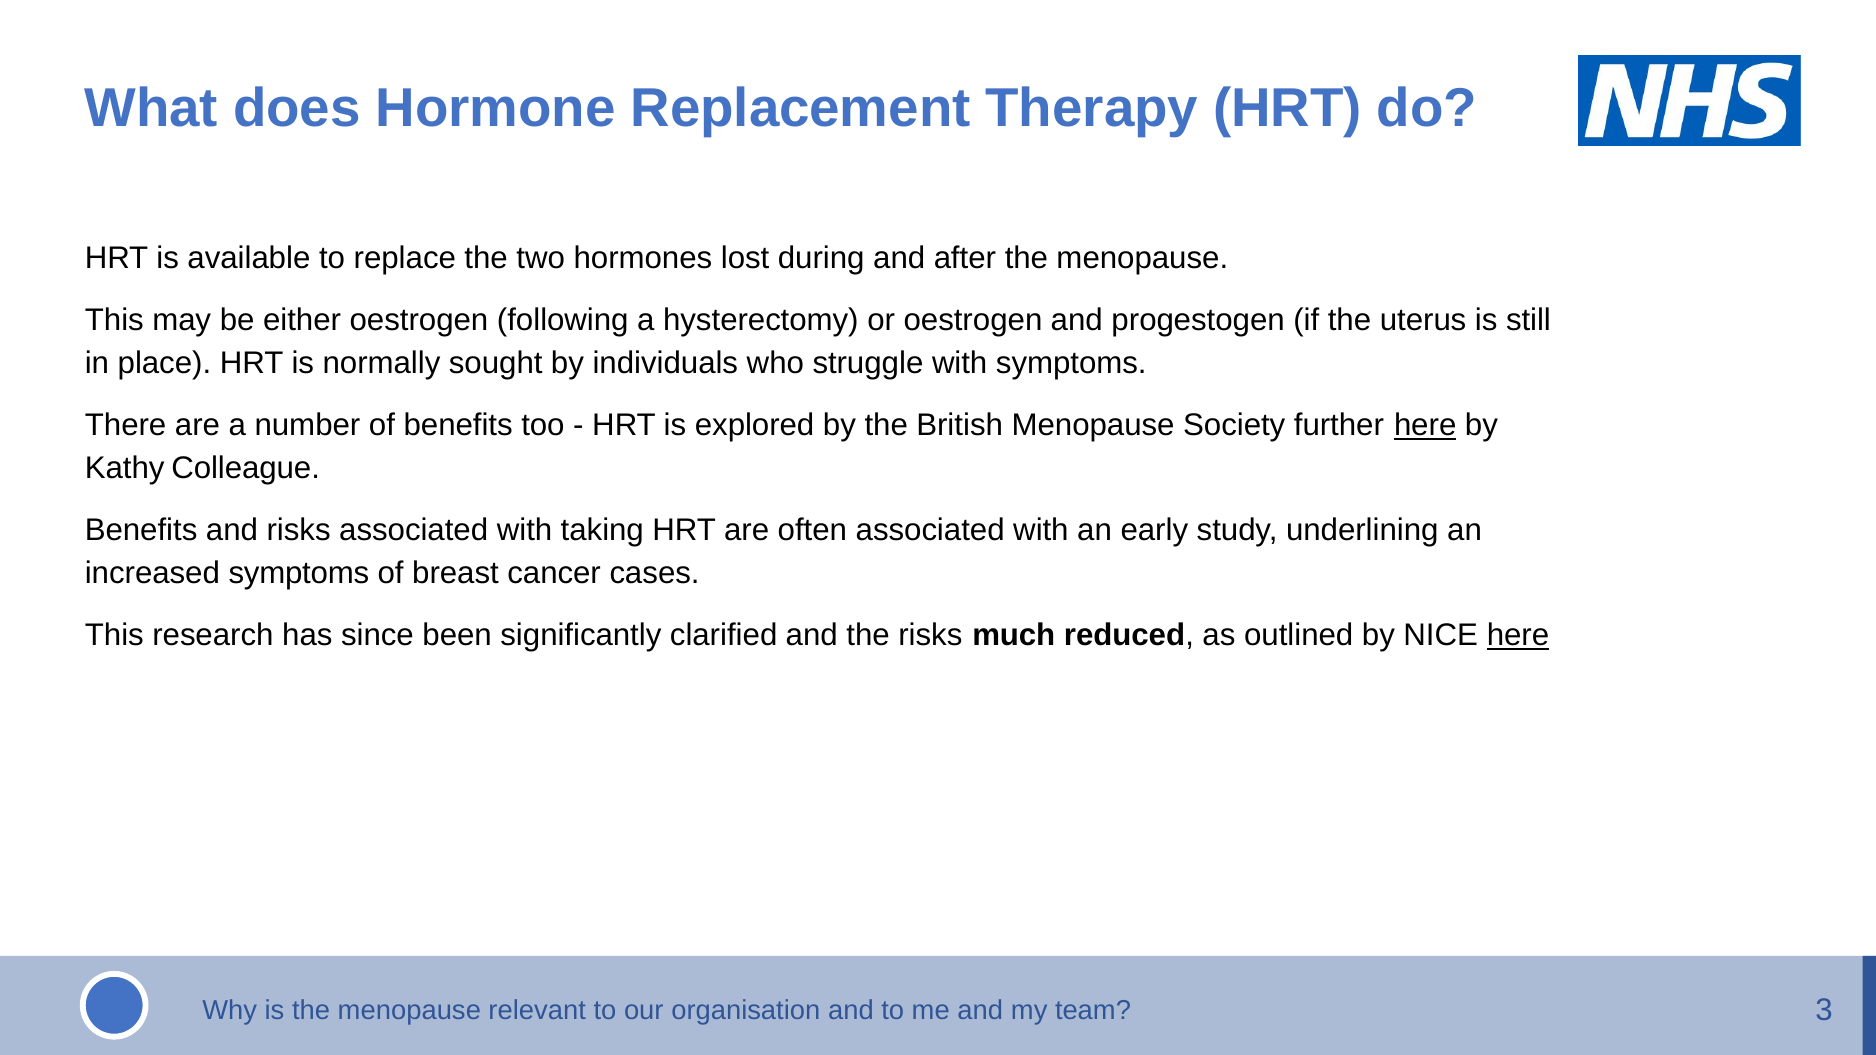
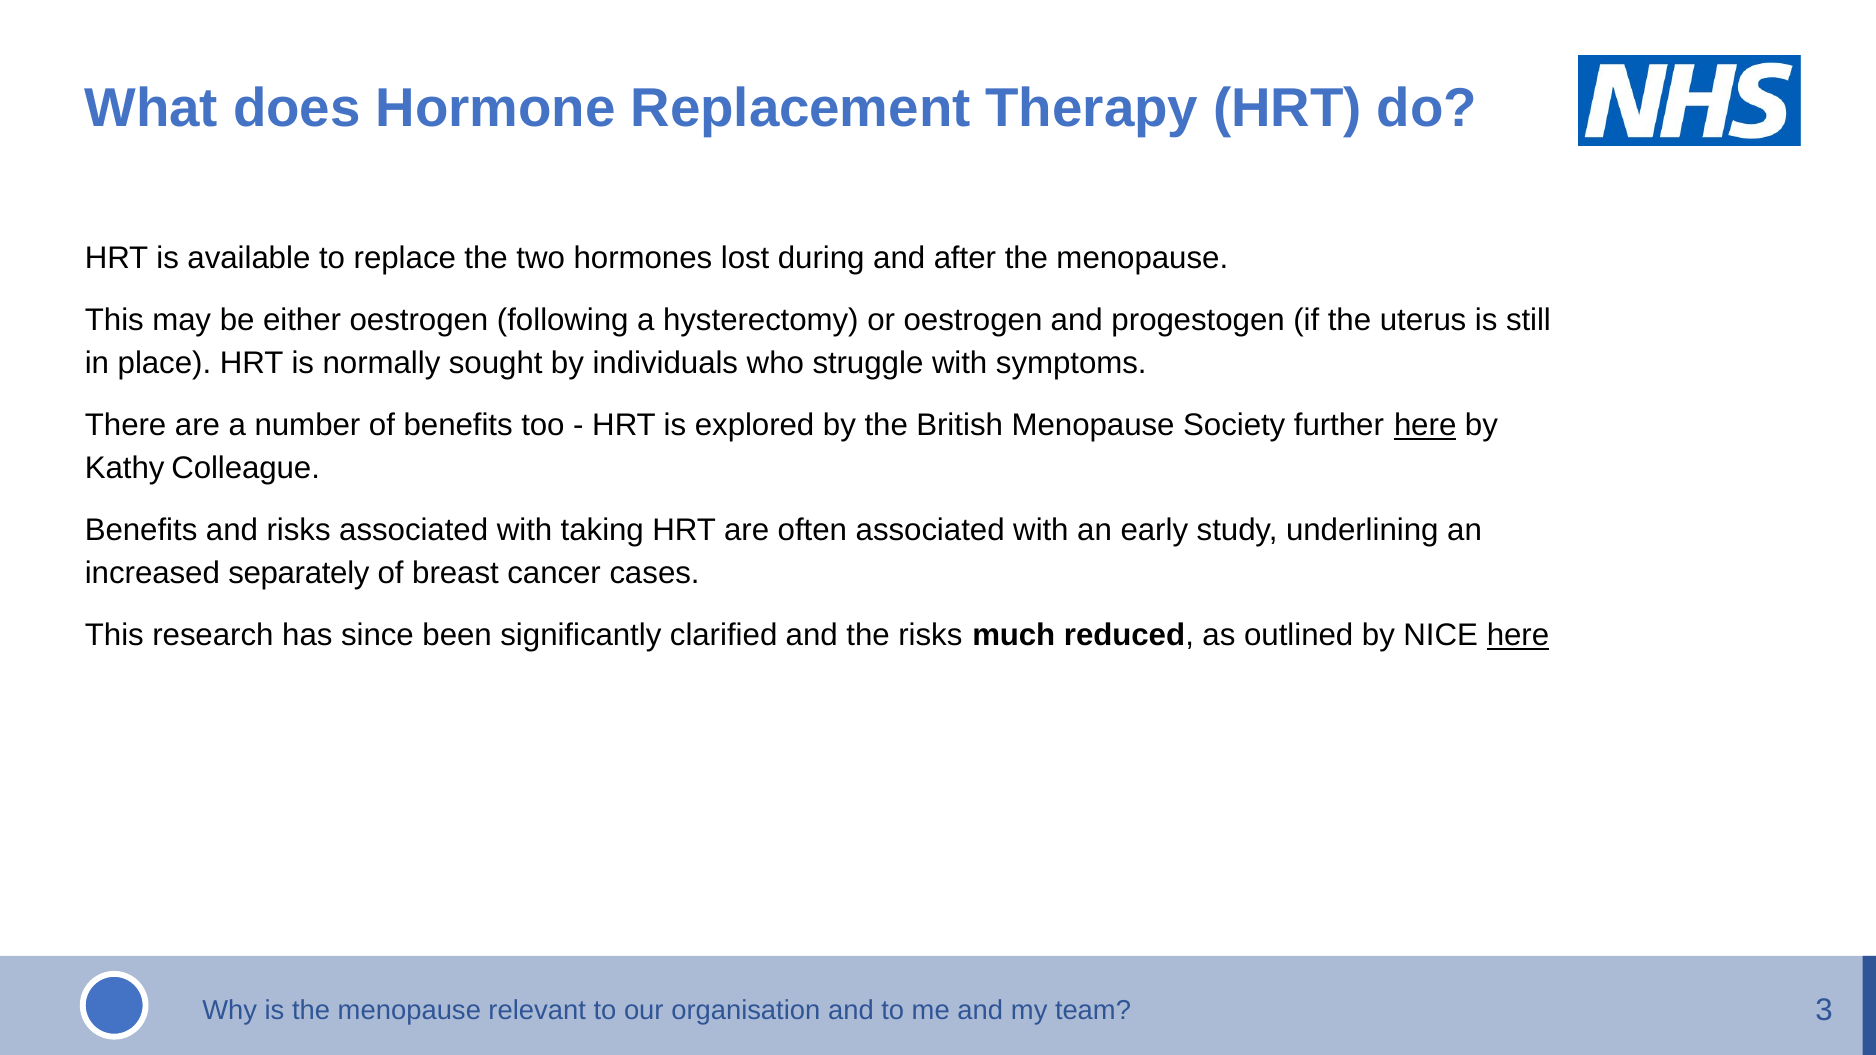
increased symptoms: symptoms -> separately
